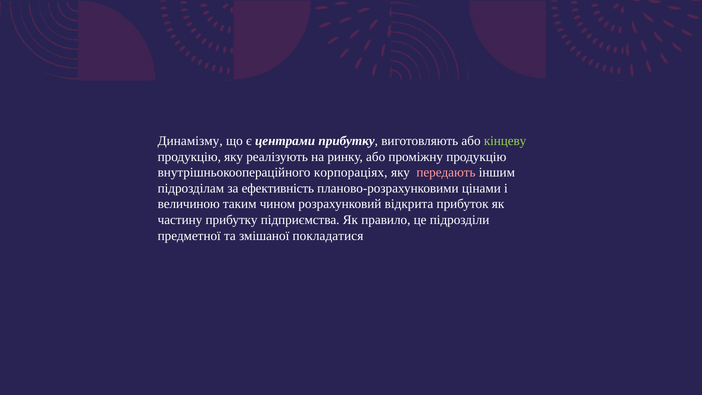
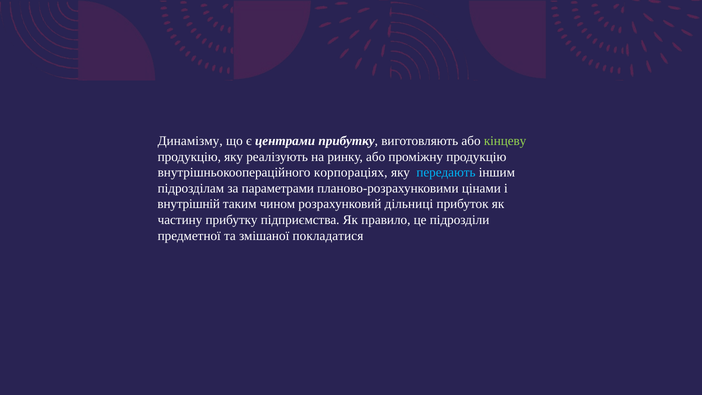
передають colour: pink -> light blue
ефективність: ефективність -> параметрами
величиною: величиною -> внутрішній
відкрита: відкрита -> дільниці
